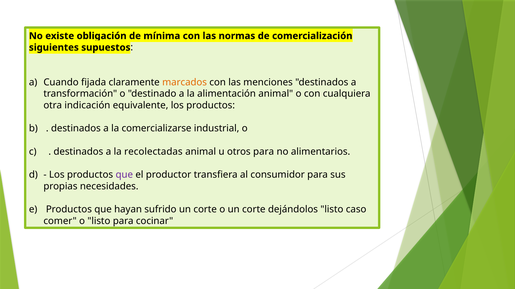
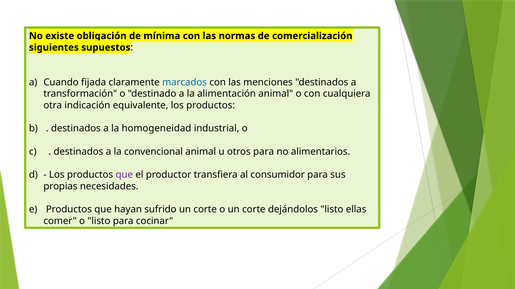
marcados colour: orange -> blue
comercializarse: comercializarse -> homogeneidad
recolectadas: recolectadas -> convencional
caso: caso -> ellas
